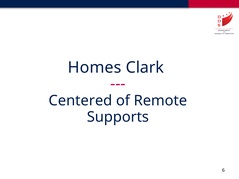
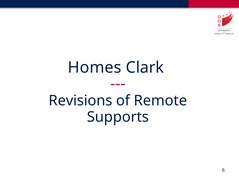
Centered: Centered -> Revisions
